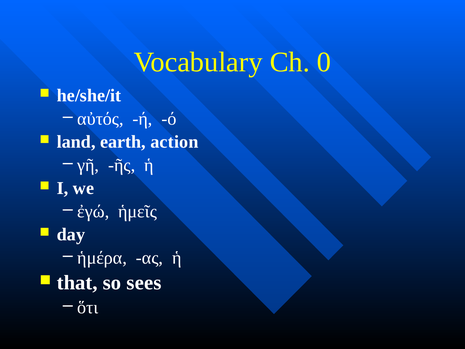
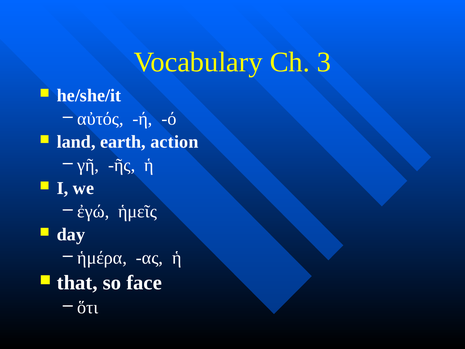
0: 0 -> 3
sees: sees -> face
